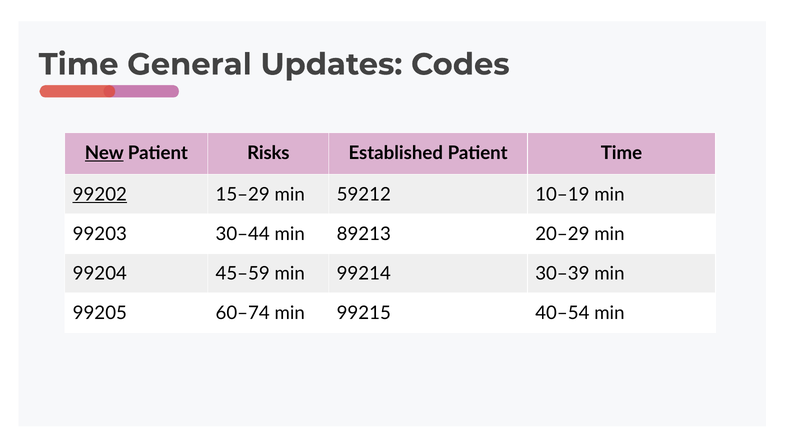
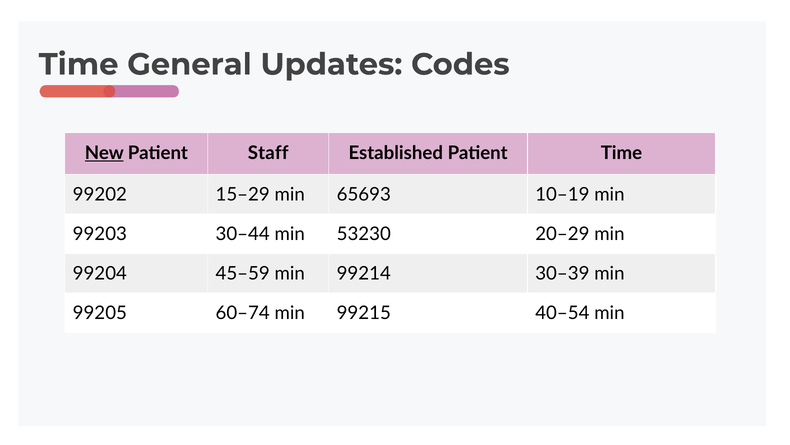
Risks: Risks -> Staff
99202 underline: present -> none
59212: 59212 -> 65693
89213: 89213 -> 53230
